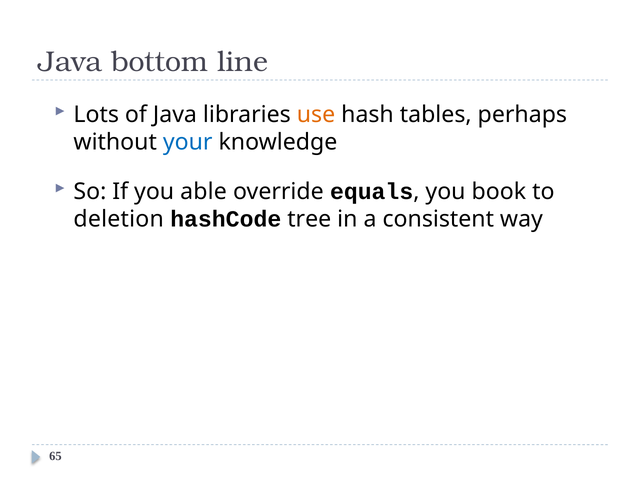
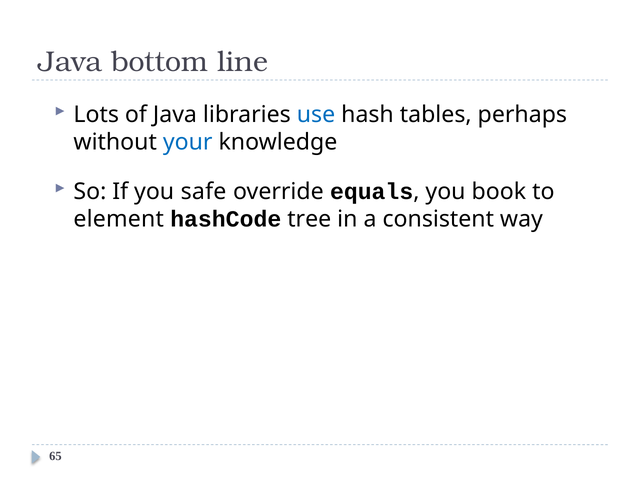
use colour: orange -> blue
able: able -> safe
deletion: deletion -> element
